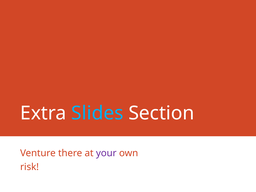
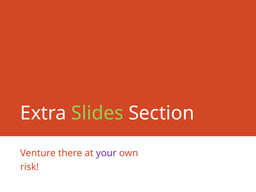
Slides colour: light blue -> light green
